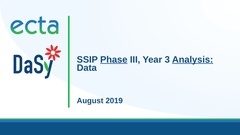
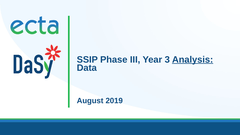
Phase underline: present -> none
